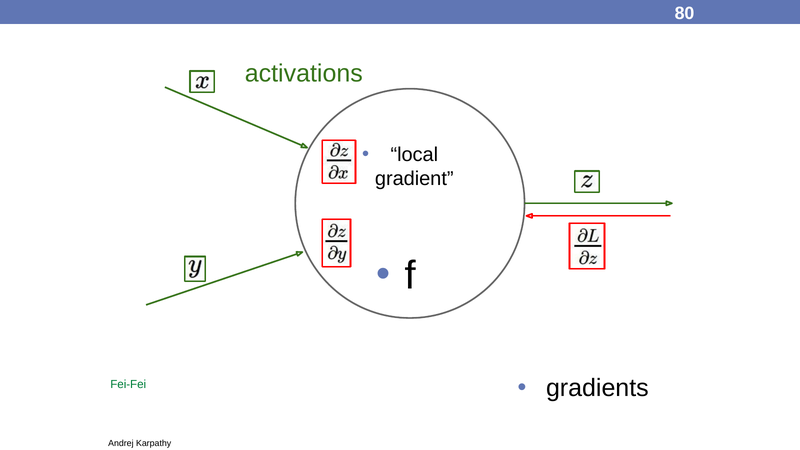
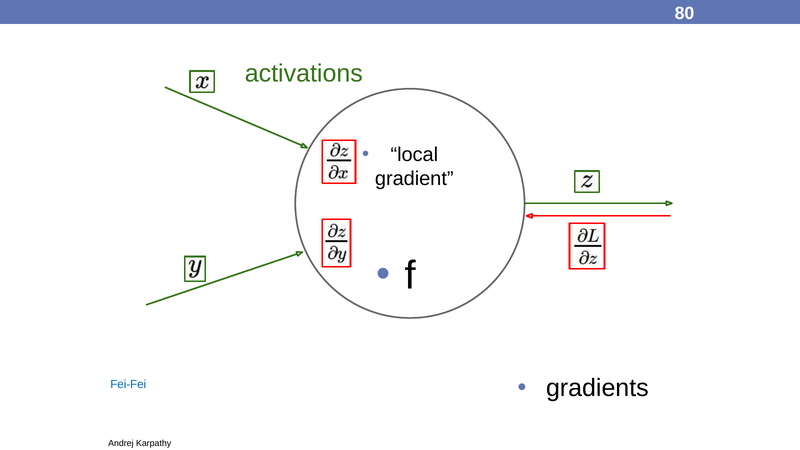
Fei-Fei colour: green -> blue
